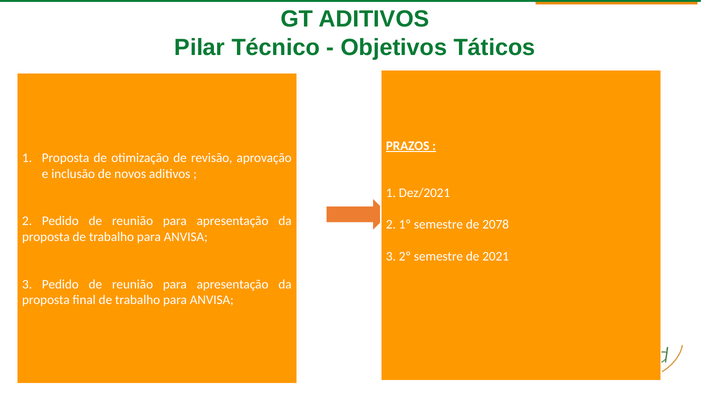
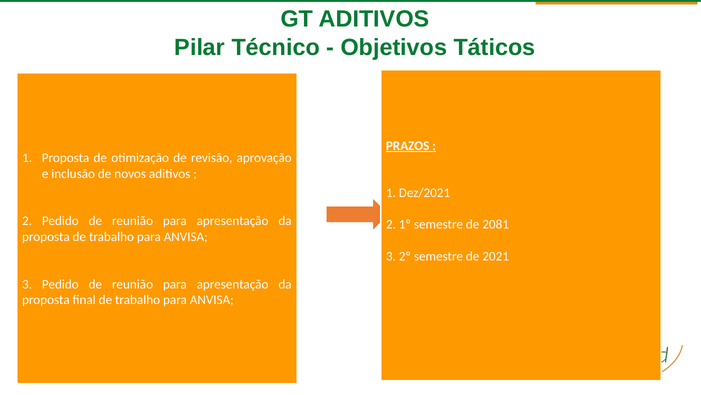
2078: 2078 -> 2081
